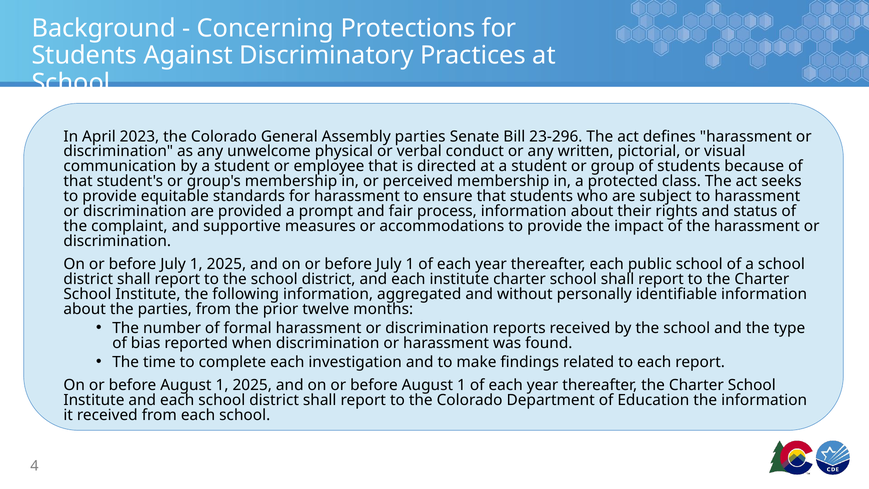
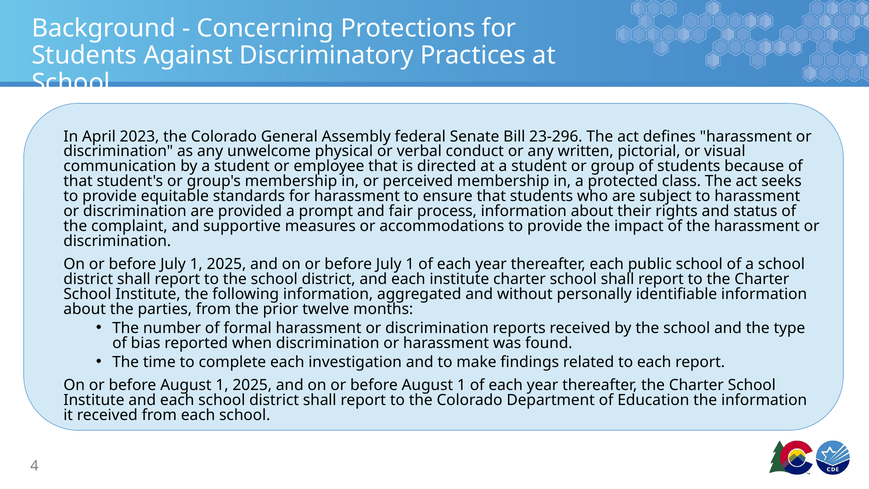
Assembly parties: parties -> federal
